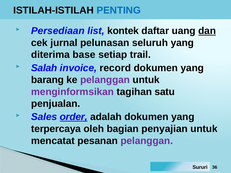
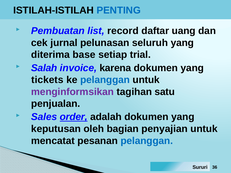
Persediaan: Persediaan -> Pembuatan
kontek: kontek -> record
dan underline: present -> none
trail: trail -> trial
record: record -> karena
barang: barang -> tickets
pelanggan at (105, 80) colour: purple -> blue
terpercaya: terpercaya -> keputusan
pelanggan at (147, 141) colour: purple -> blue
